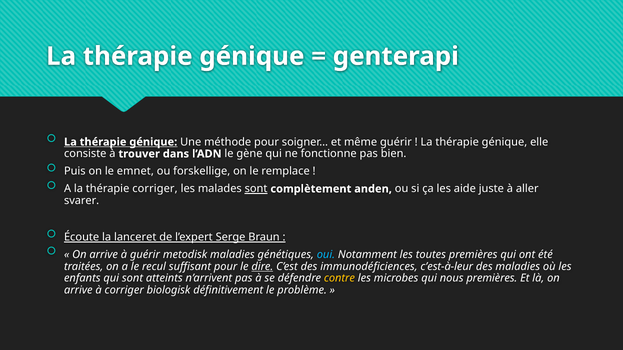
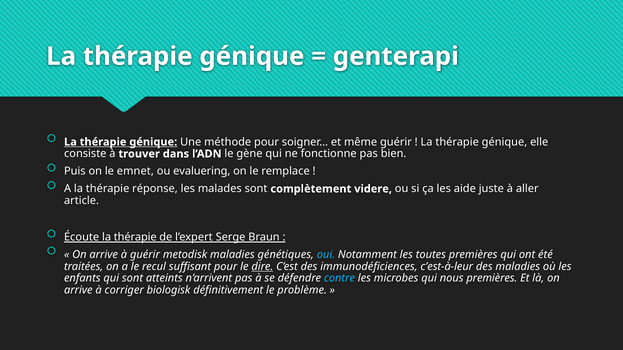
forskellige: forskellige -> evaluering
thérapie corriger: corriger -> réponse
sont at (256, 189) underline: present -> none
anden: anden -> videre
svarer: svarer -> article
Écoute la lanceret: lanceret -> thérapie
contre colour: yellow -> light blue
